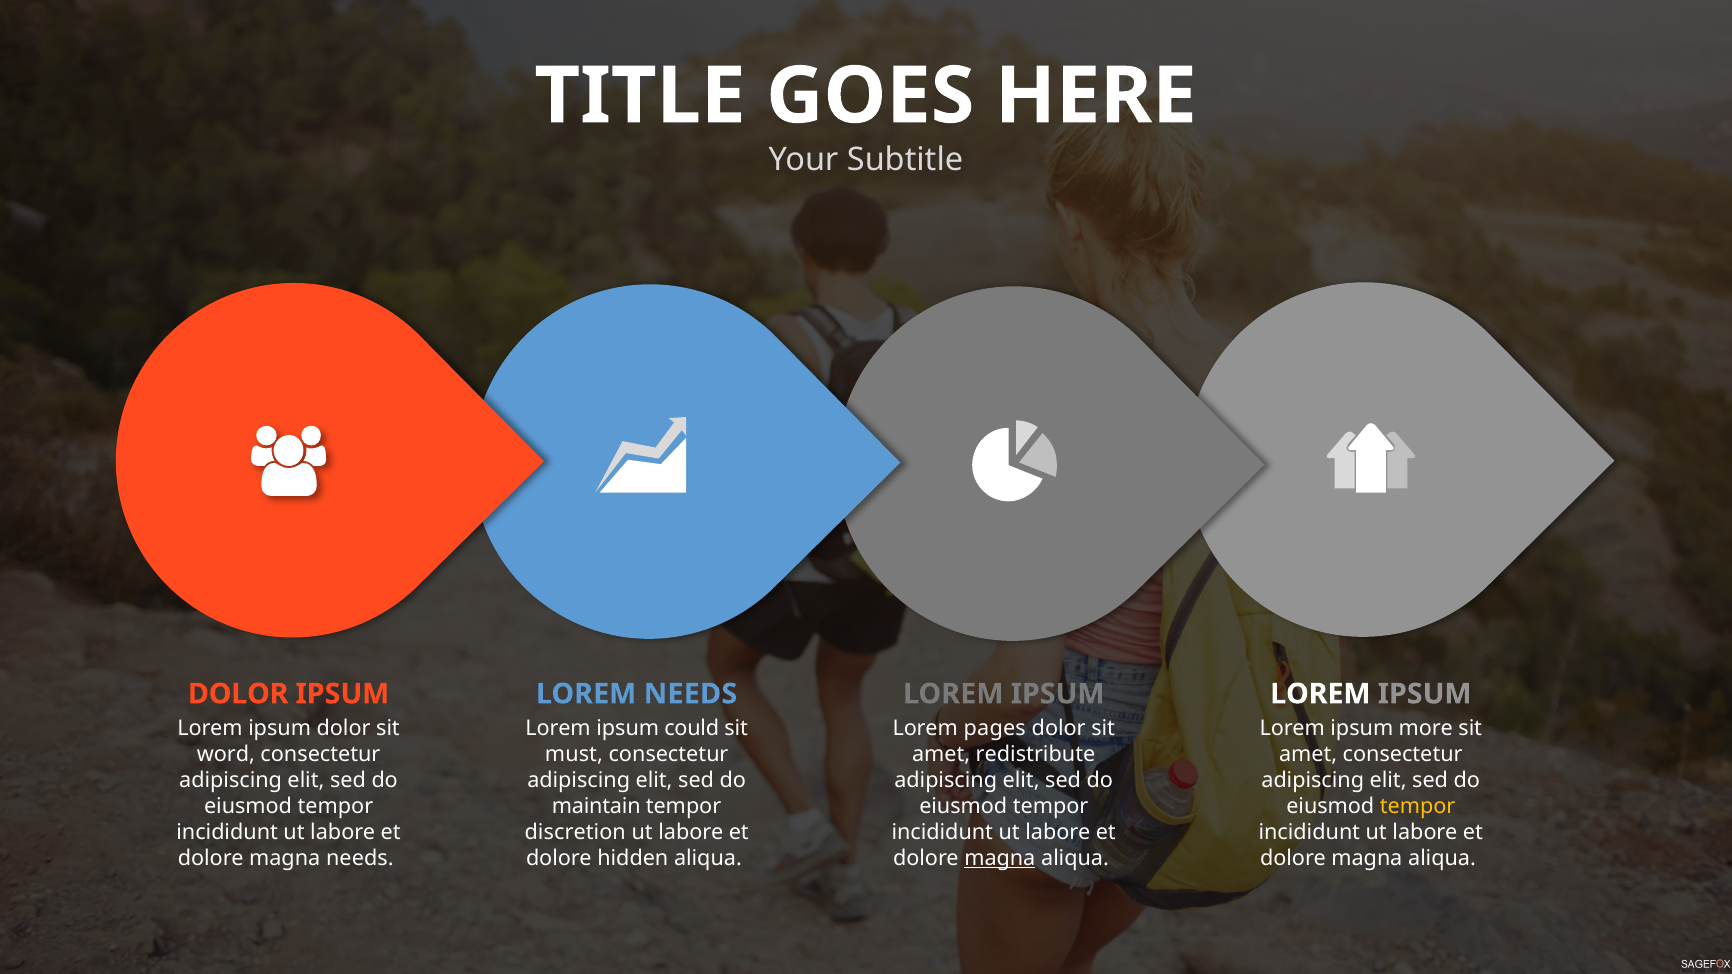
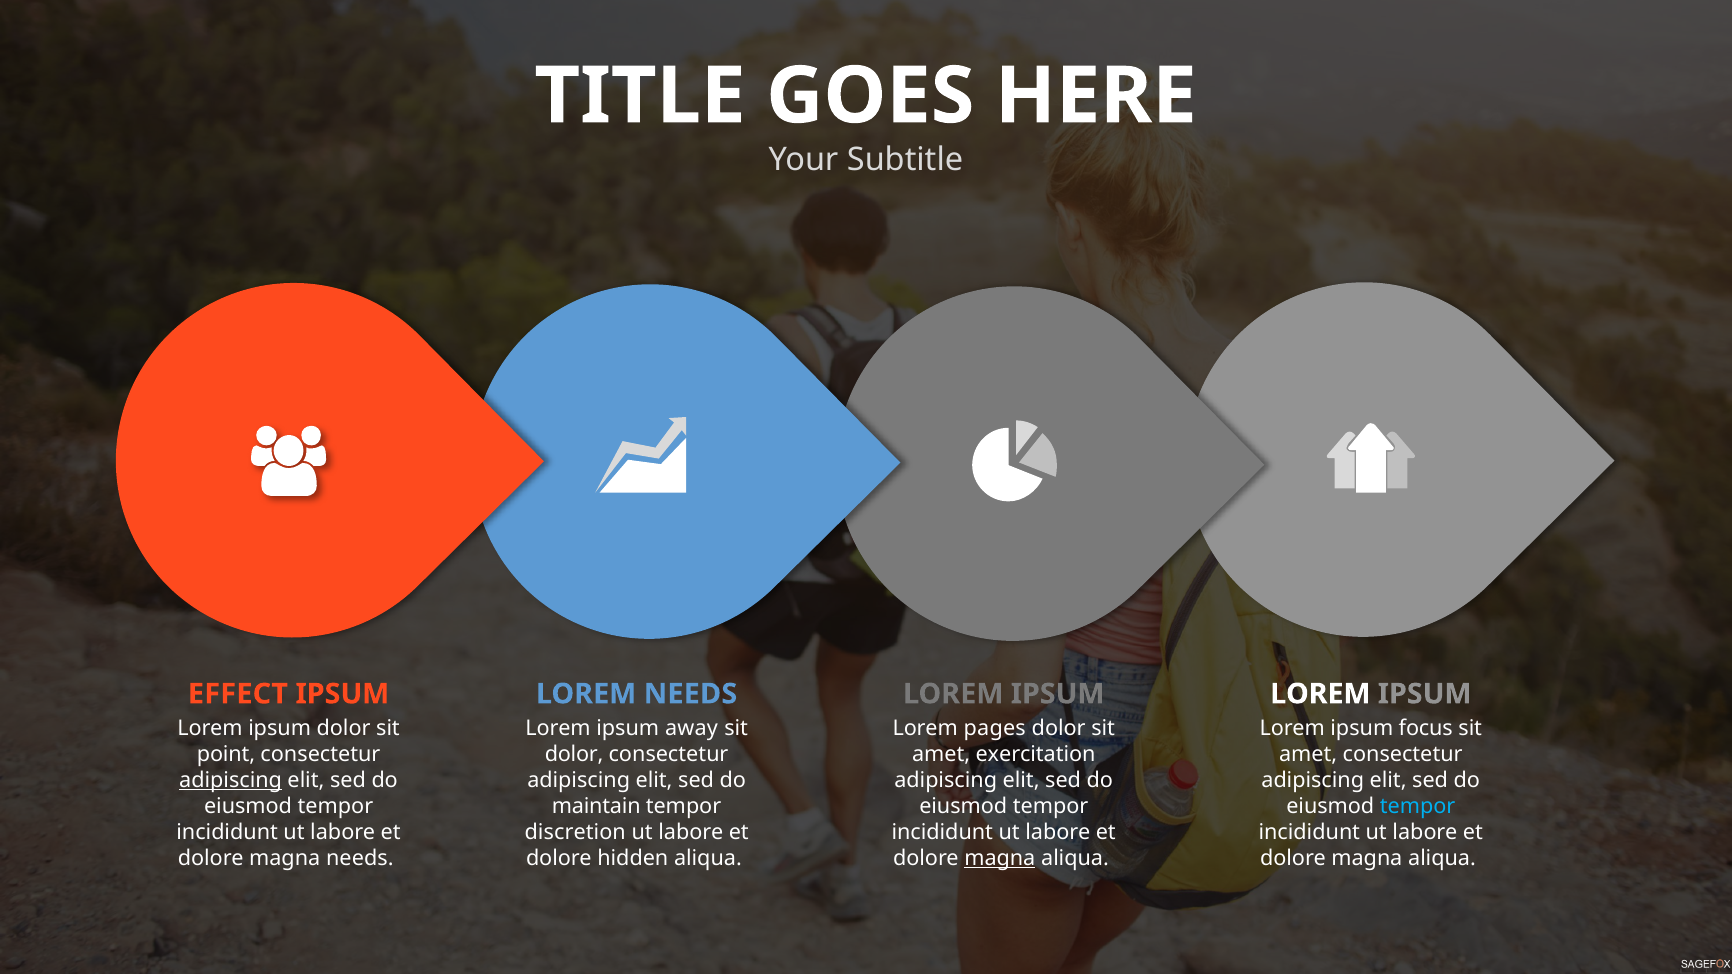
DOLOR at (238, 694): DOLOR -> EFFECT
could: could -> away
more: more -> focus
word: word -> point
must at (574, 754): must -> dolor
redistribute: redistribute -> exercitation
adipiscing at (231, 780) underline: none -> present
tempor at (1418, 806) colour: yellow -> light blue
